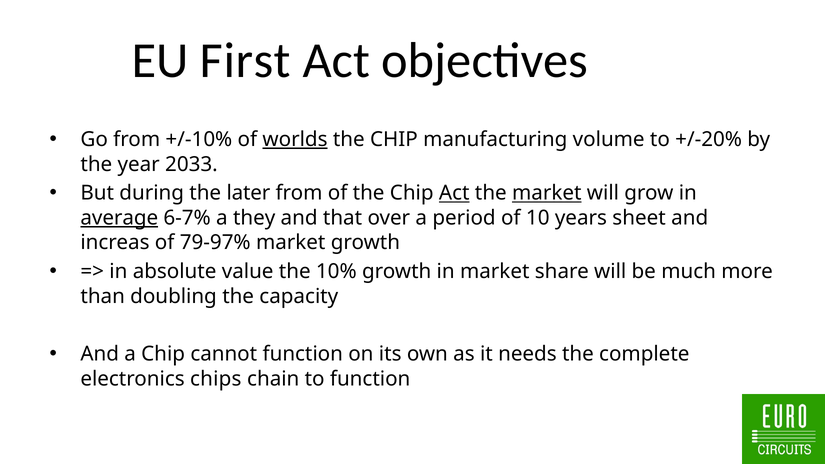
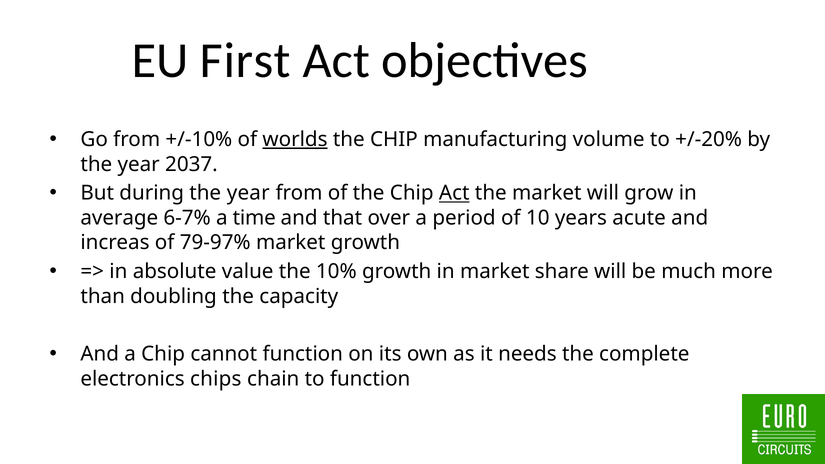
2033: 2033 -> 2037
during the later: later -> year
market at (547, 193) underline: present -> none
average underline: present -> none
they: they -> time
sheet: sheet -> acute
